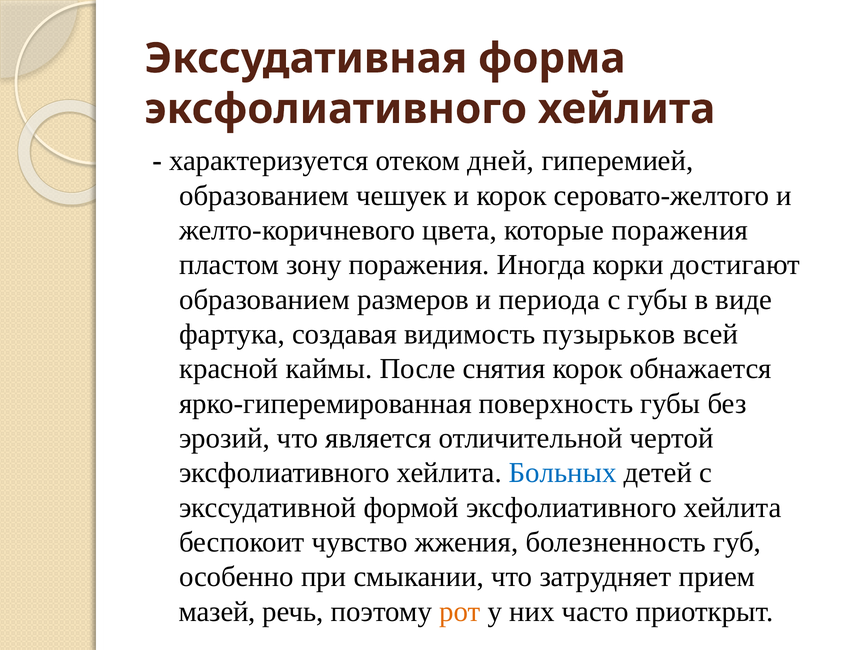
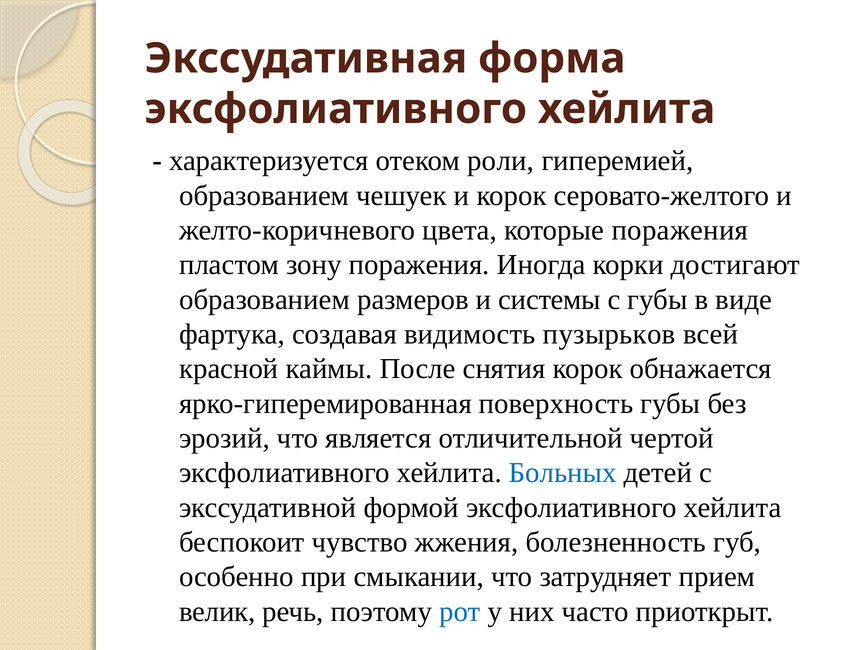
дней: дней -> роли
периода: периода -> системы
мазей: мазей -> велик
рот colour: orange -> blue
